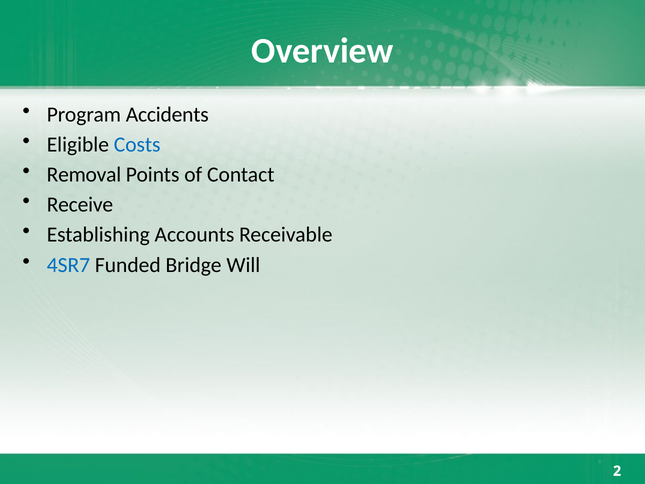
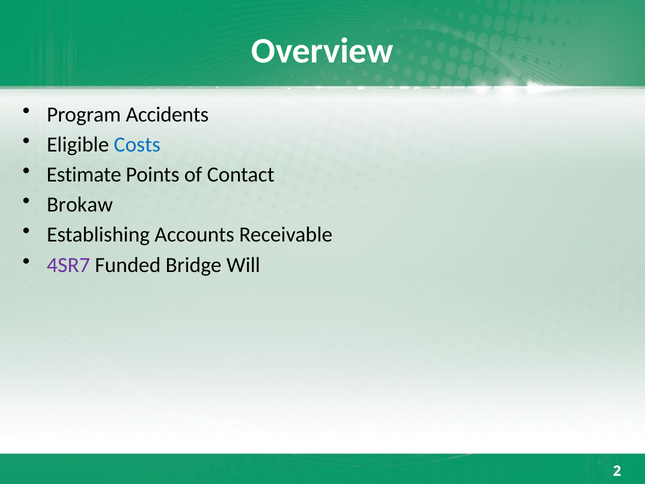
Removal: Removal -> Estimate
Receive: Receive -> Brokaw
4SR7 colour: blue -> purple
